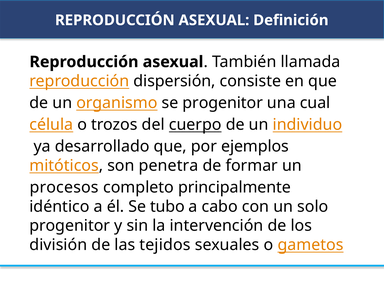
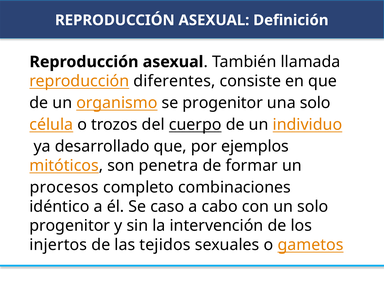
dispersión: dispersión -> diferentes
una cual: cual -> solo
principalmente: principalmente -> combinaciones
tubo: tubo -> caso
división: división -> injertos
